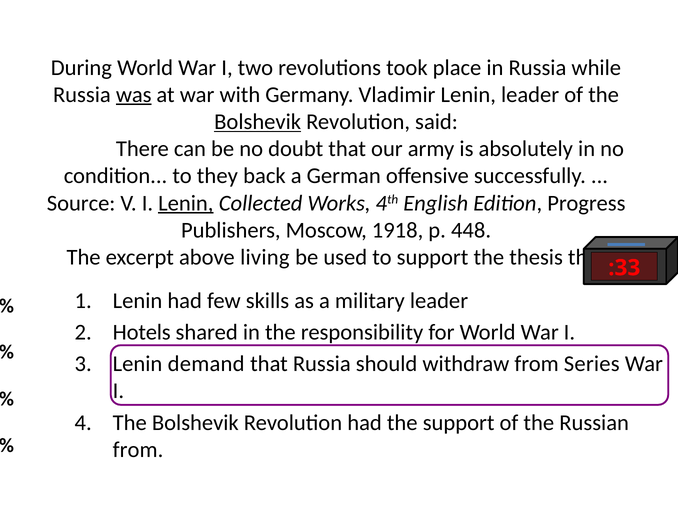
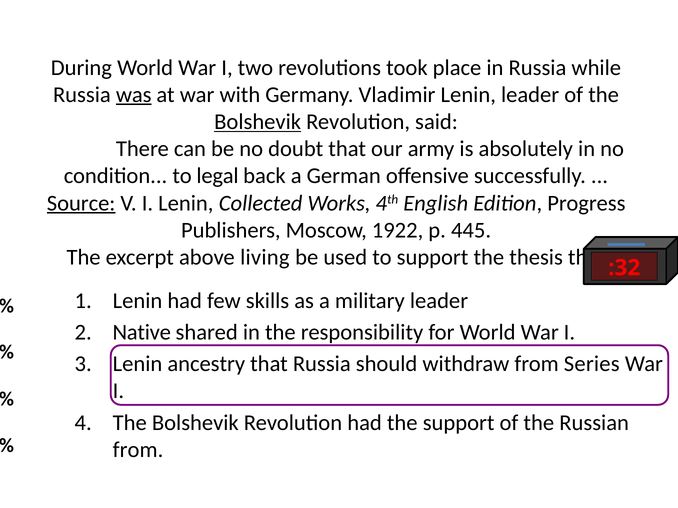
they: they -> legal
Source underline: none -> present
Lenin at (186, 203) underline: present -> none
1918: 1918 -> 1922
448: 448 -> 445
:33: :33 -> :32
Hotels: Hotels -> Native
demand: demand -> ancestry
